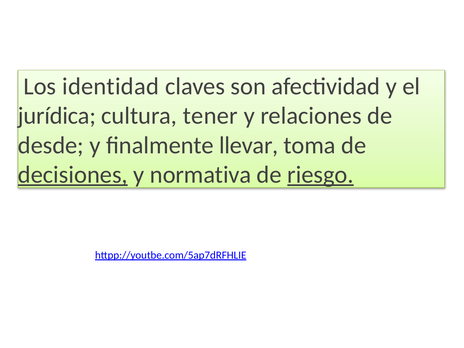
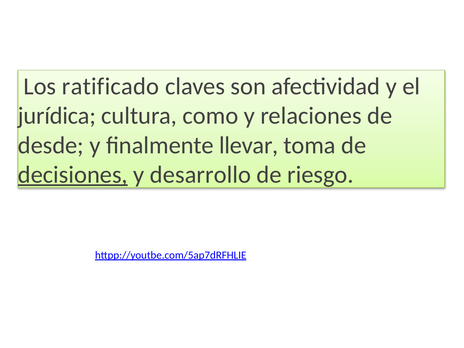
identidad: identidad -> ratificado
tener: tener -> como
normativa: normativa -> desarrollo
riesgo underline: present -> none
